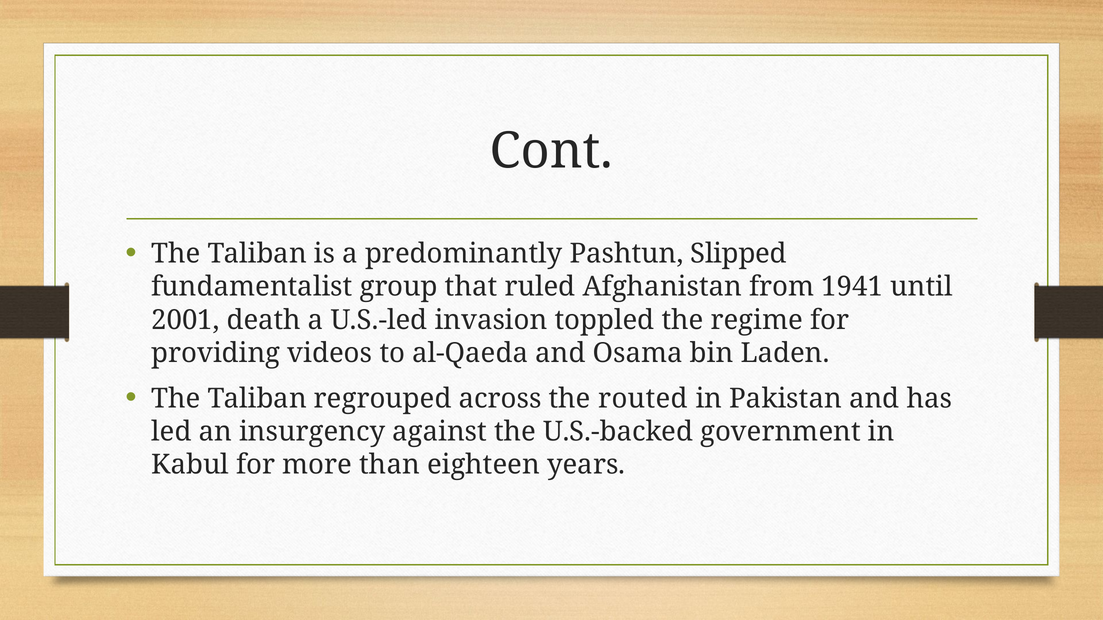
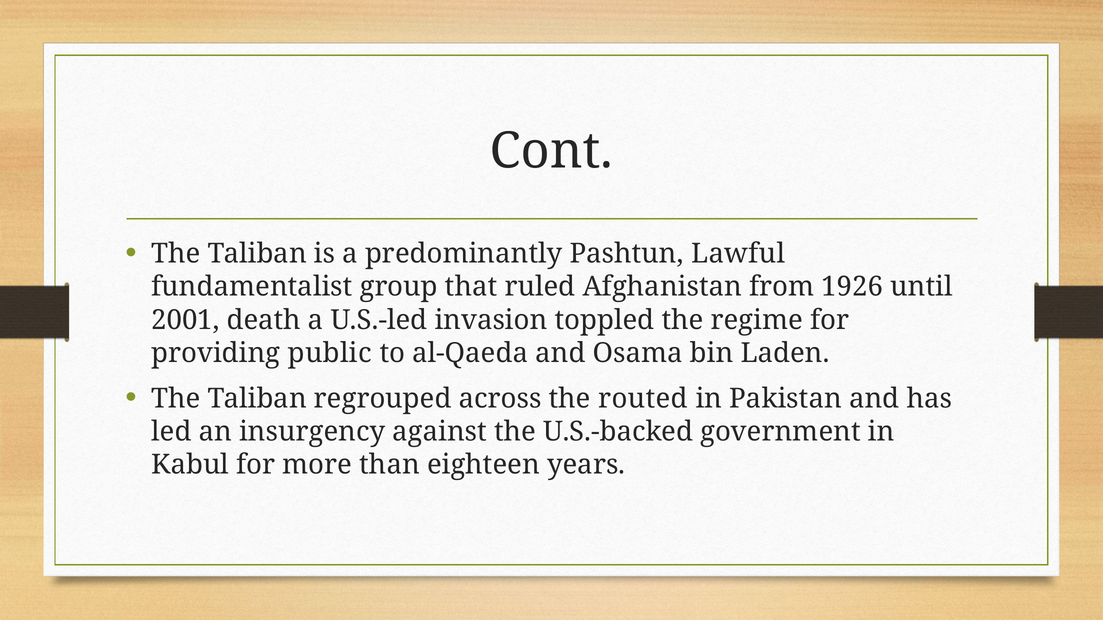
Slipped: Slipped -> Lawful
1941: 1941 -> 1926
videos: videos -> public
